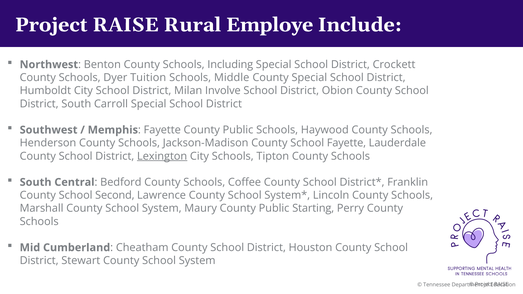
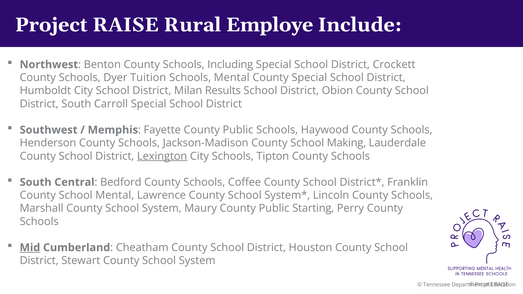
Schools Middle: Middle -> Mental
Involve: Involve -> Results
School Fayette: Fayette -> Making
School Second: Second -> Mental
Mid underline: none -> present
